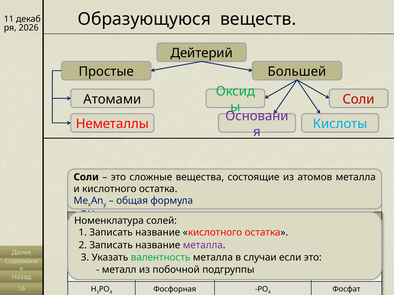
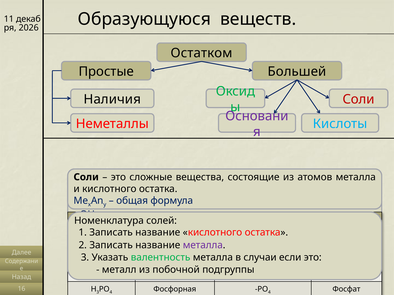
Дейтерий: Дейтерий -> Остатком
Атомами: Атомами -> Наличия
